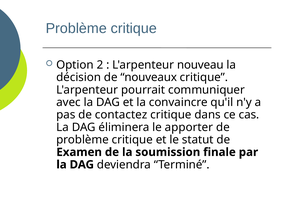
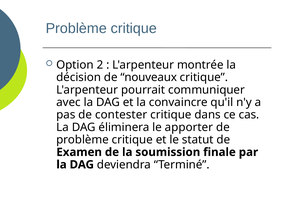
nouveau: nouveau -> montrée
contactez: contactez -> contester
